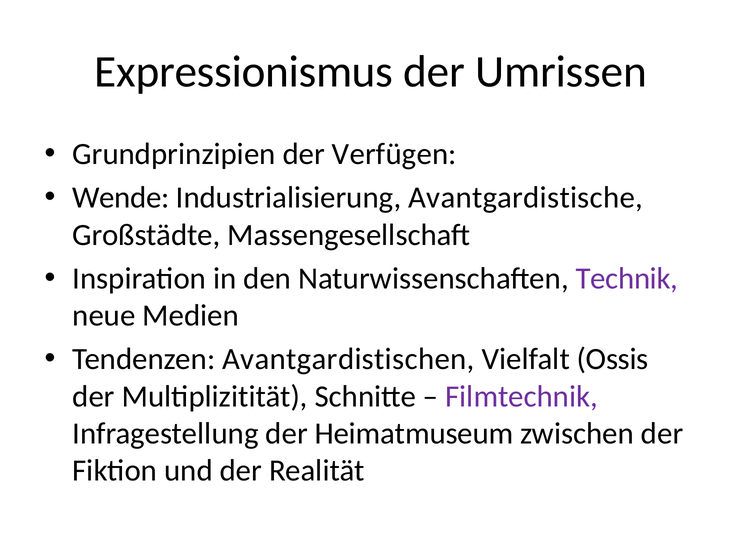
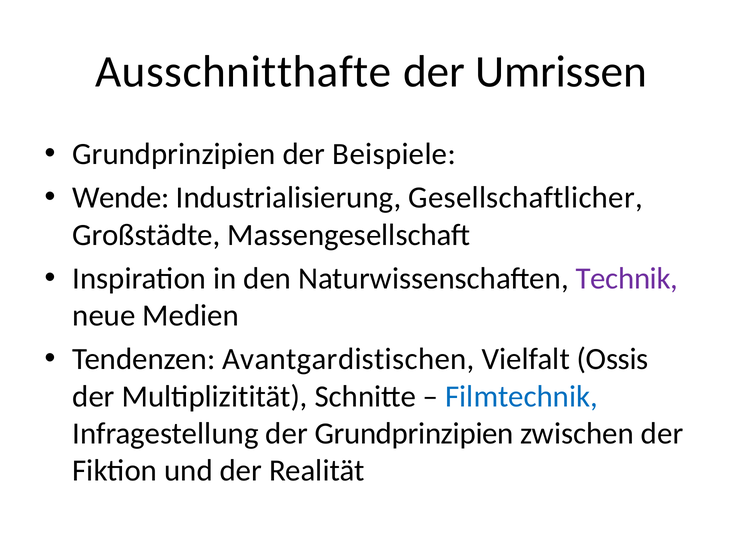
Expressionismus: Expressionismus -> Ausschnitthafte
Verfügen: Verfügen -> Beispiele
Avantgardistische: Avantgardistische -> Gesellschaftlicher
Filmtechnik colour: purple -> blue
der Heimatmuseum: Heimatmuseum -> Grundprinzipien
